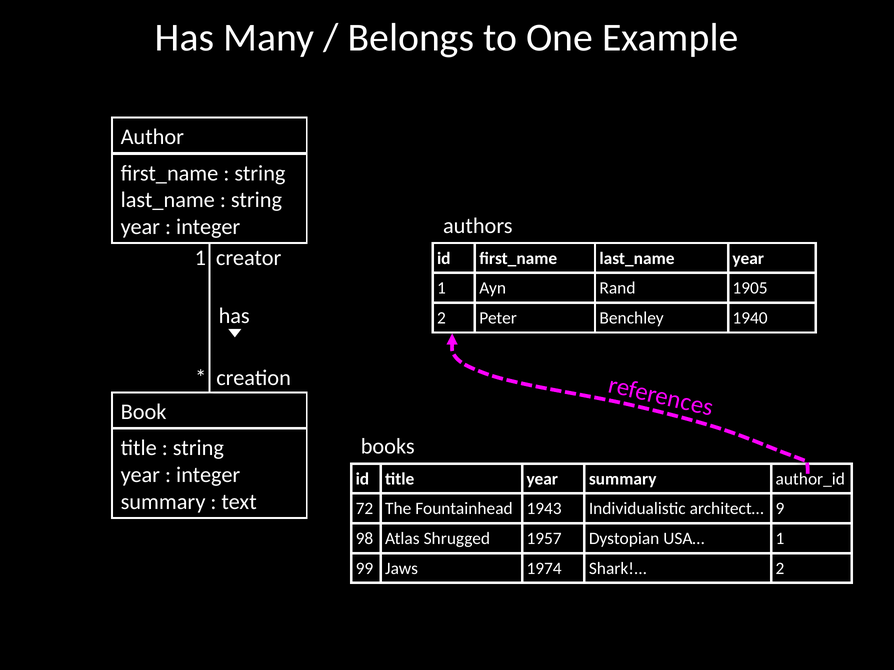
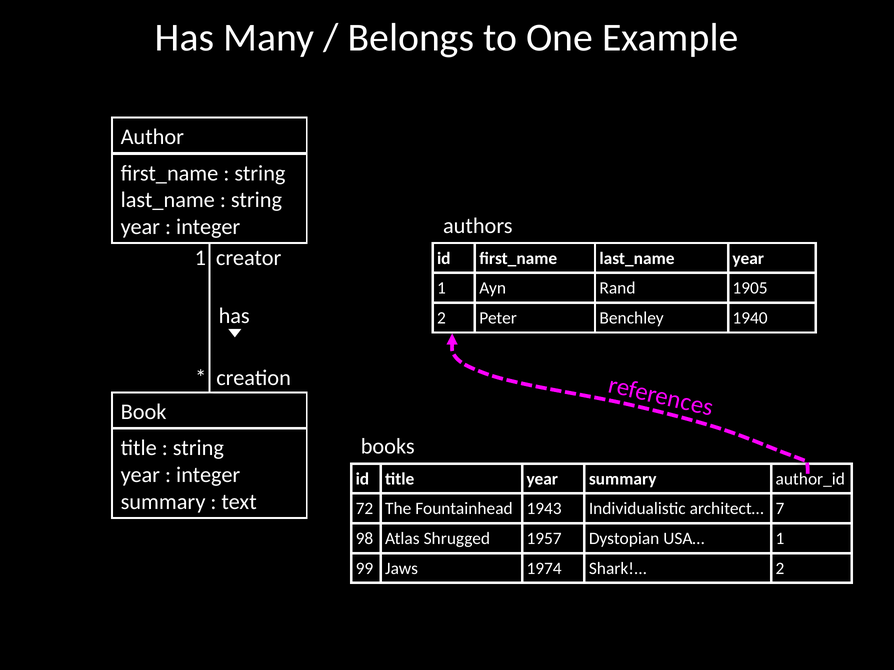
9: 9 -> 7
